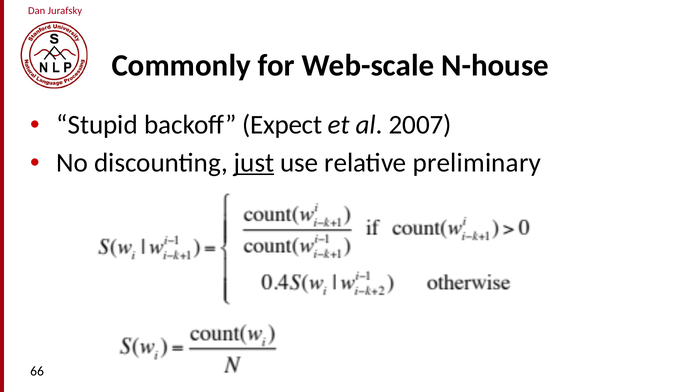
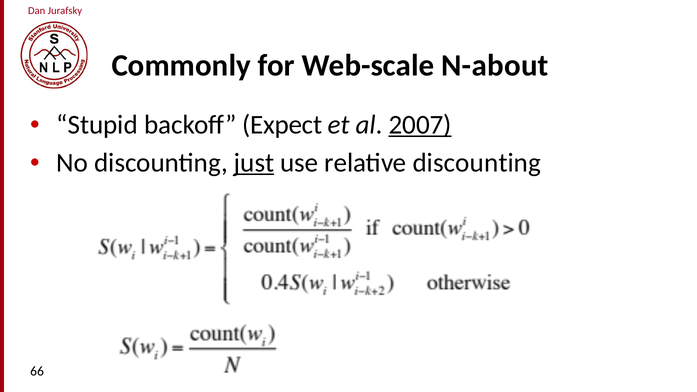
N-house: N-house -> N-about
2007 underline: none -> present
relative preliminary: preliminary -> discounting
